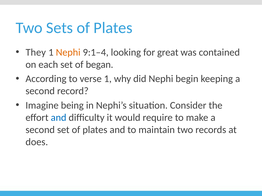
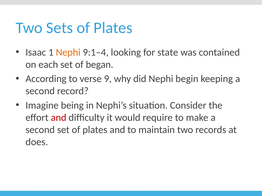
They: They -> Isaac
great: great -> state
verse 1: 1 -> 9
and at (59, 118) colour: blue -> red
